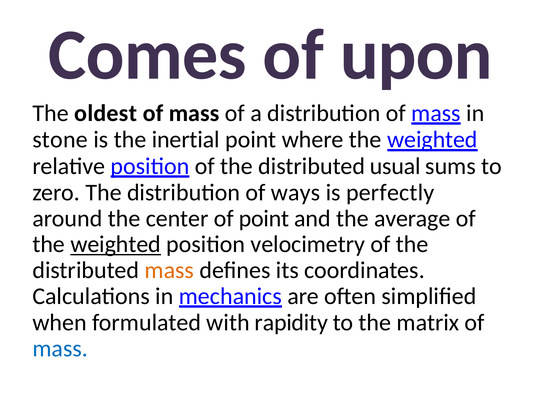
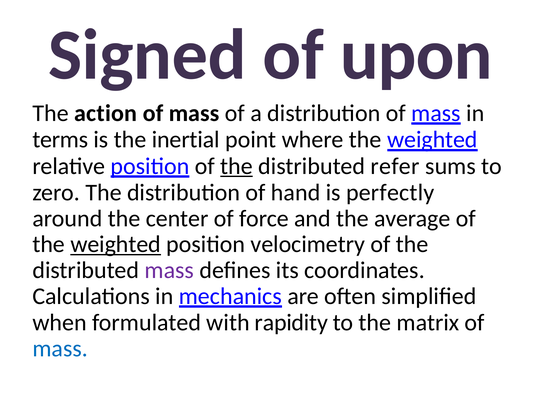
Comes: Comes -> Signed
oldest: oldest -> action
stone: stone -> terms
the at (237, 166) underline: none -> present
usual: usual -> refer
ways: ways -> hand
of point: point -> force
mass at (169, 270) colour: orange -> purple
